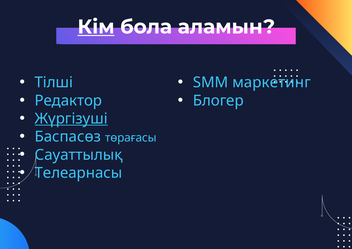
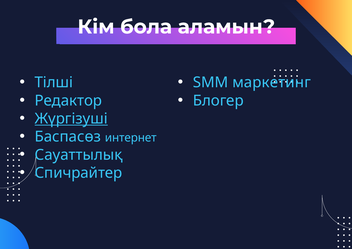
Кім underline: present -> none
төрағасы: төрағасы -> интернет
Телеарнасы: Телеарнасы -> Спичрайтер
